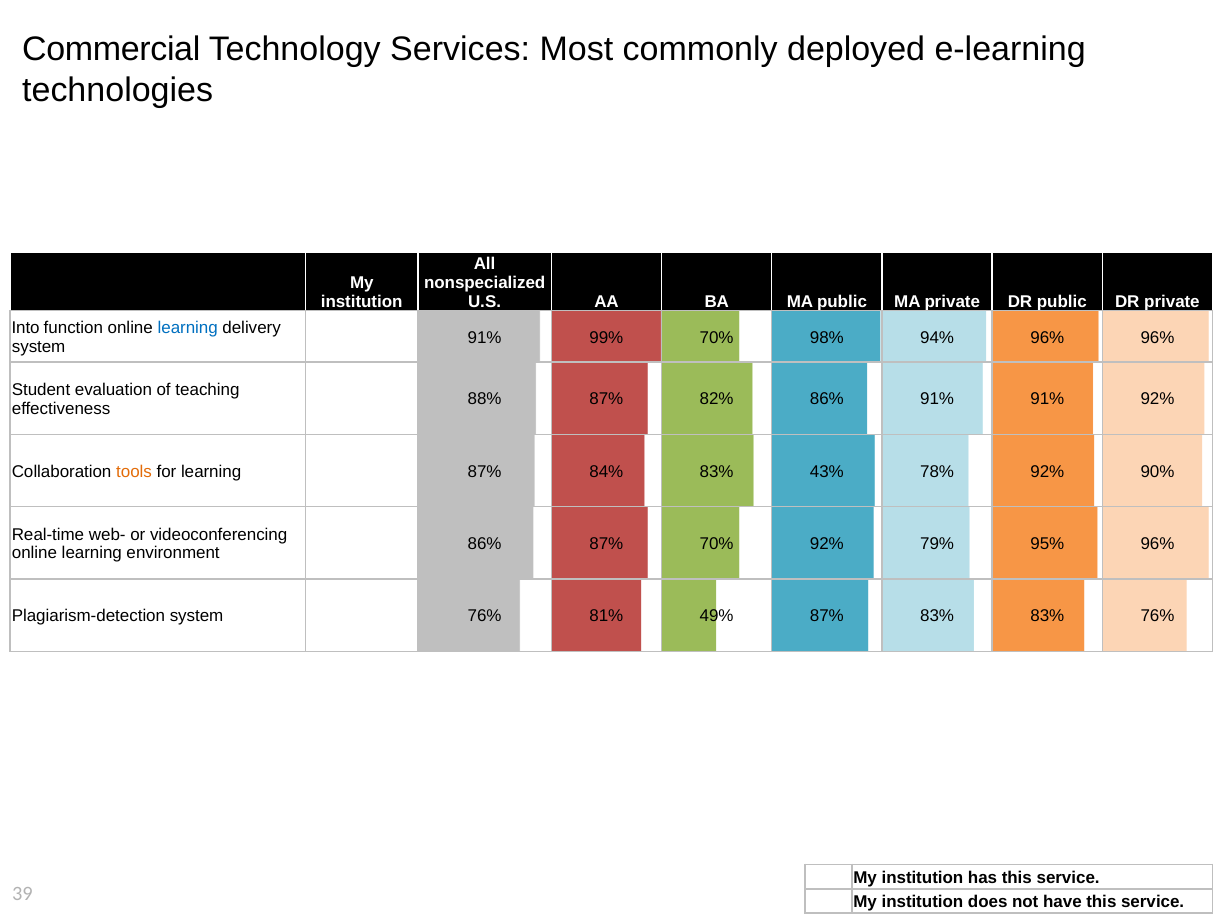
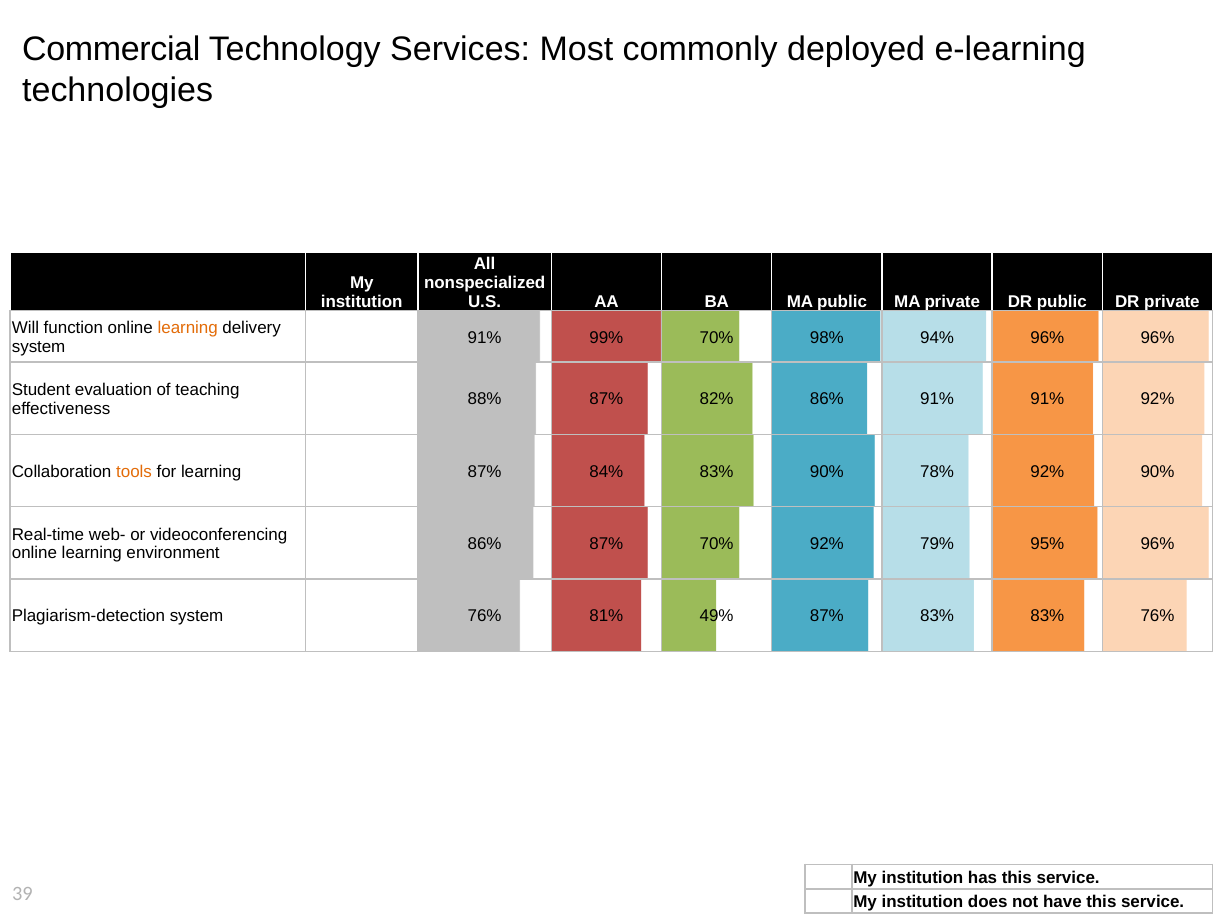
Into: Into -> Will
learning at (188, 328) colour: blue -> orange
83% 43%: 43% -> 90%
